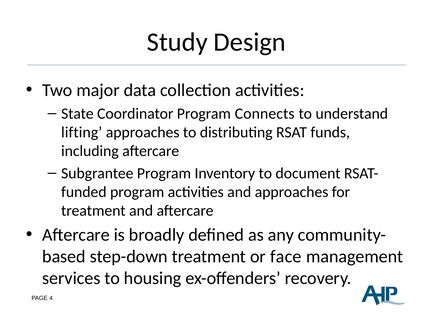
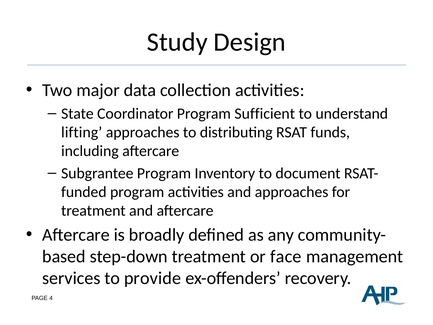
Connects: Connects -> Sufficient
housing: housing -> provide
